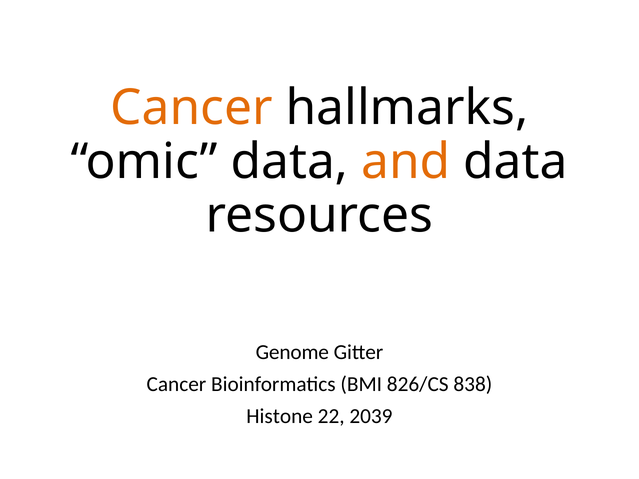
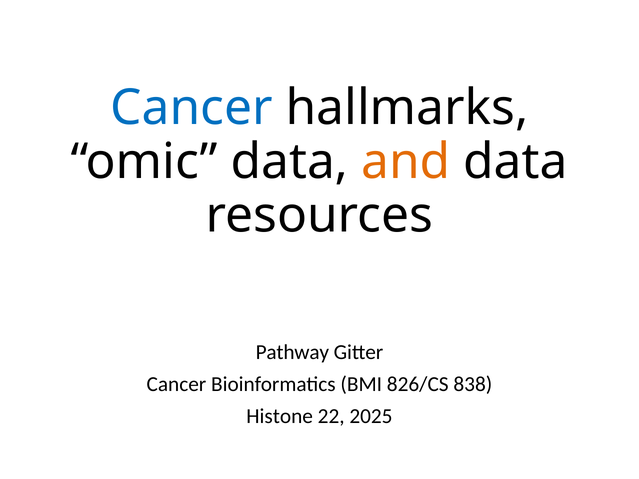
Cancer at (192, 108) colour: orange -> blue
Genome: Genome -> Pathway
2039: 2039 -> 2025
